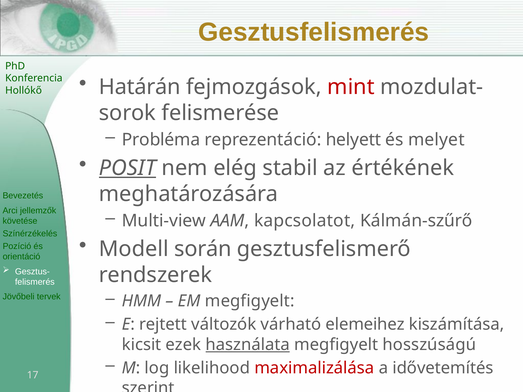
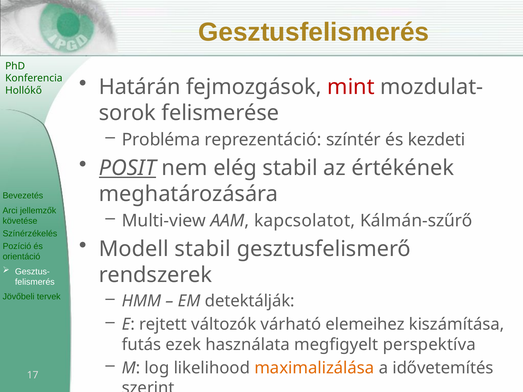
helyett: helyett -> színtér
melyet: melyet -> kezdeti
Modell során: során -> stabil
EM megfigyelt: megfigyelt -> detektálják
kicsit: kicsit -> futás
használata underline: present -> none
hosszúságú: hosszúságú -> perspektíva
maximalizálása colour: red -> orange
